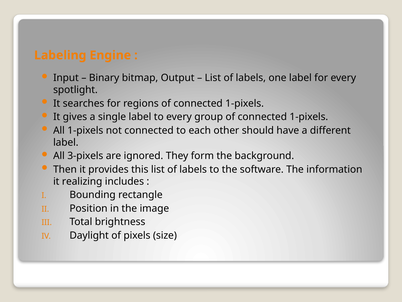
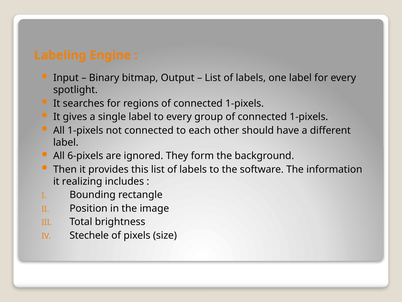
3-pixels: 3-pixels -> 6-pixels
Daylight: Daylight -> Stechele
